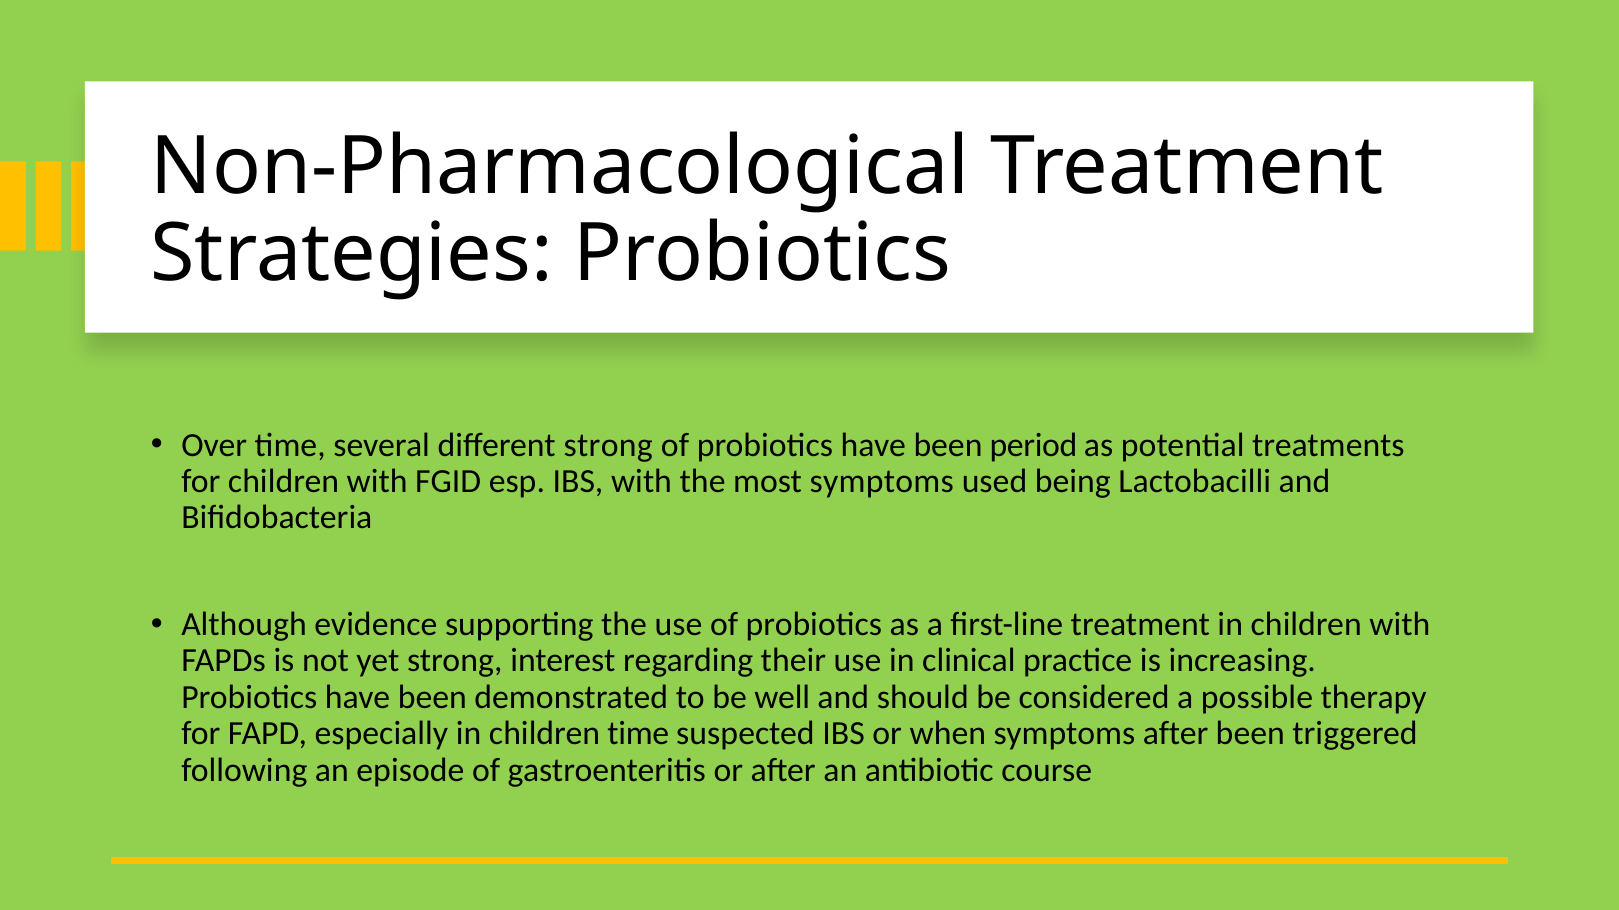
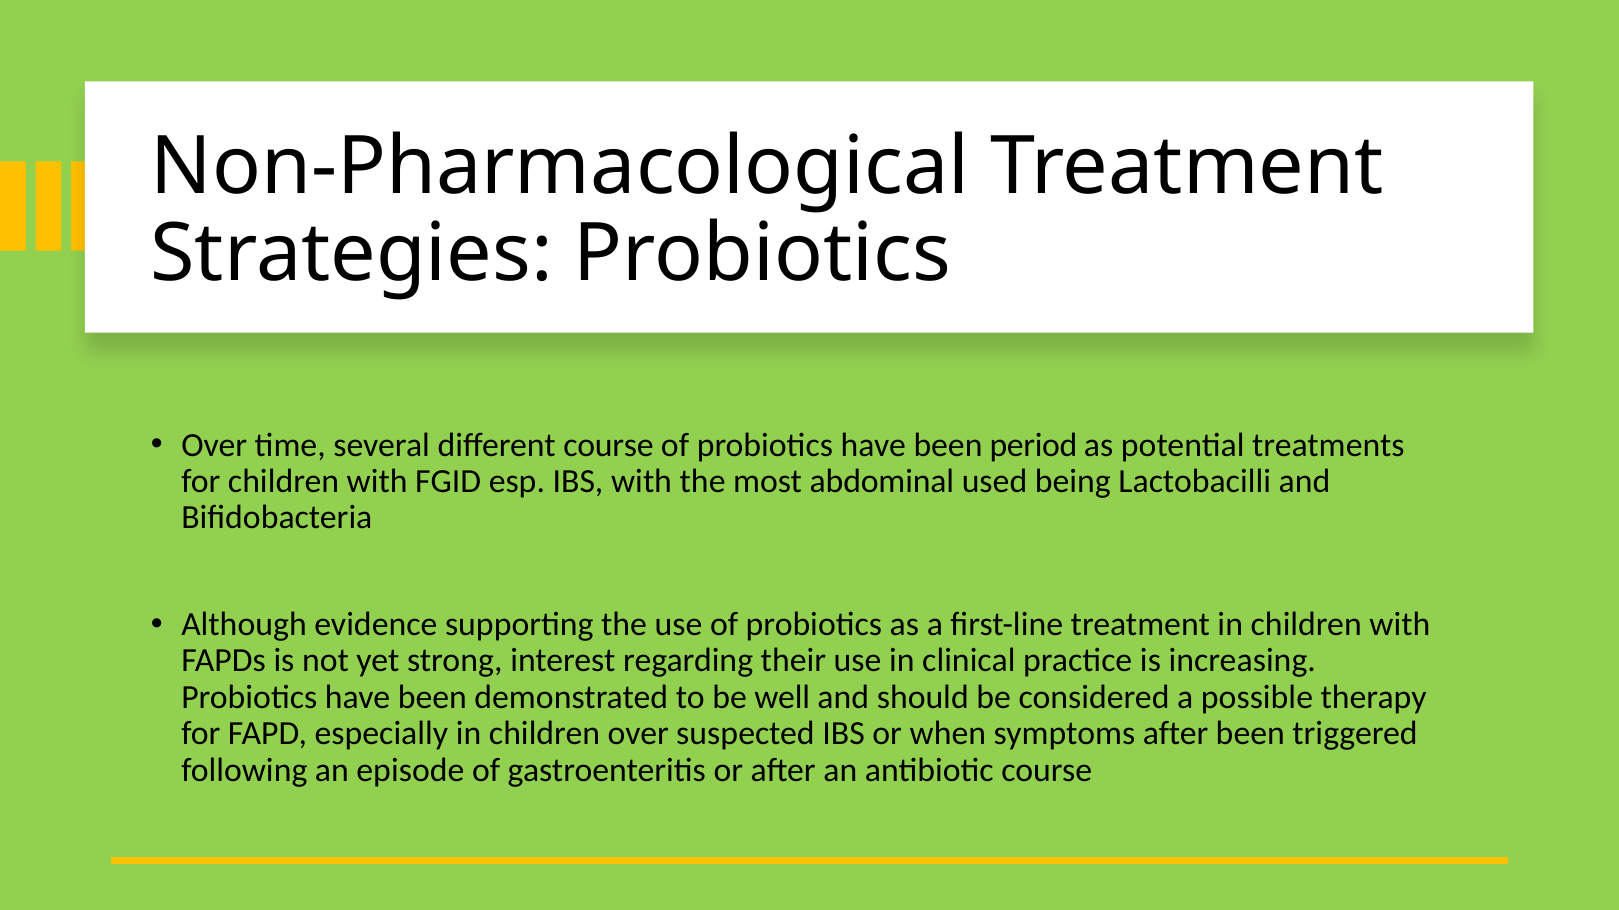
different strong: strong -> course
most symptoms: symptoms -> abdominal
children time: time -> over
